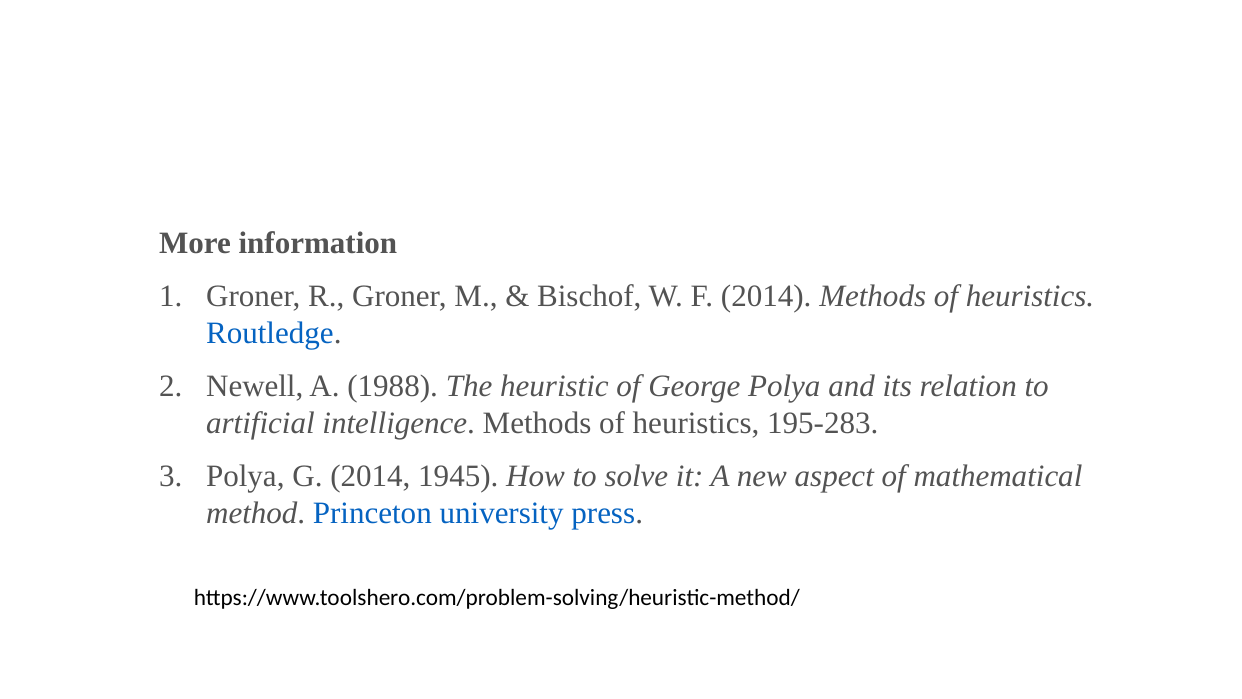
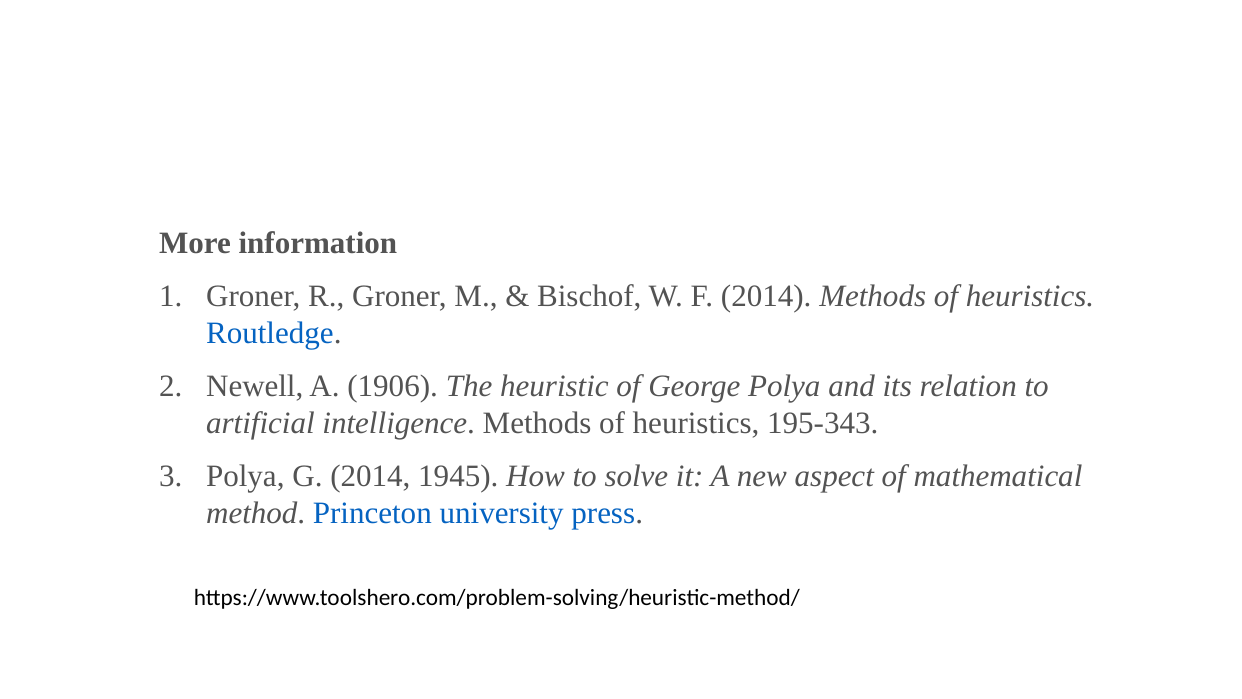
1988: 1988 -> 1906
195-283: 195-283 -> 195-343
